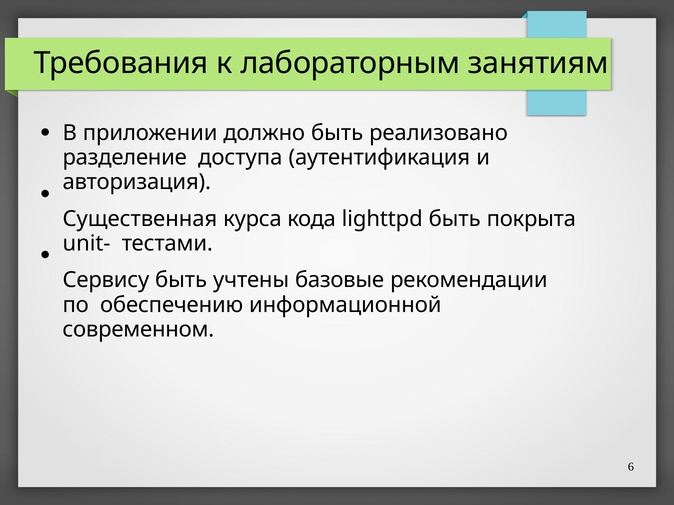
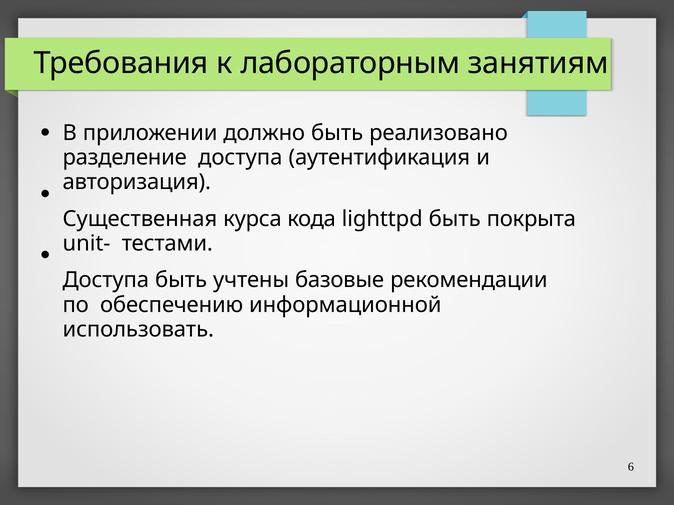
Сервису at (106, 280): Сервису -> Доступа
современном: современном -> использовать
